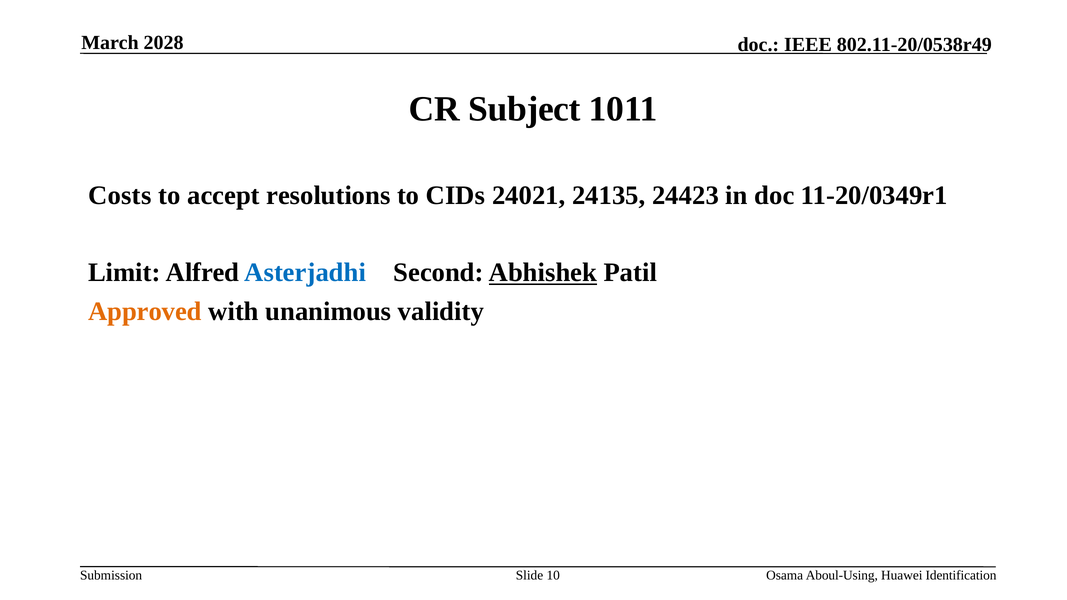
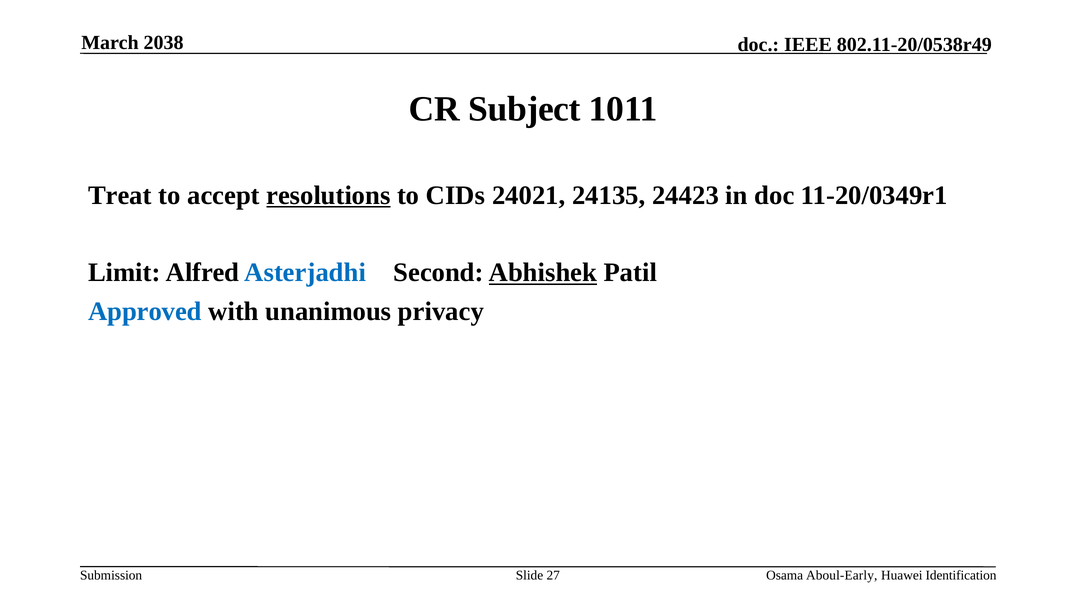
2028: 2028 -> 2038
Costs: Costs -> Treat
resolutions underline: none -> present
Approved colour: orange -> blue
validity: validity -> privacy
10: 10 -> 27
Aboul-Using: Aboul-Using -> Aboul-Early
